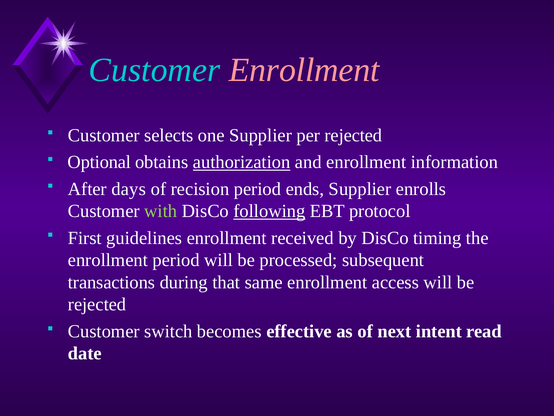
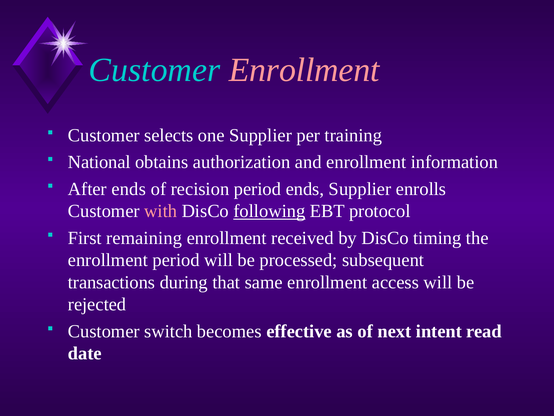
per rejected: rejected -> training
Optional: Optional -> National
authorization underline: present -> none
After days: days -> ends
with colour: light green -> pink
guidelines: guidelines -> remaining
